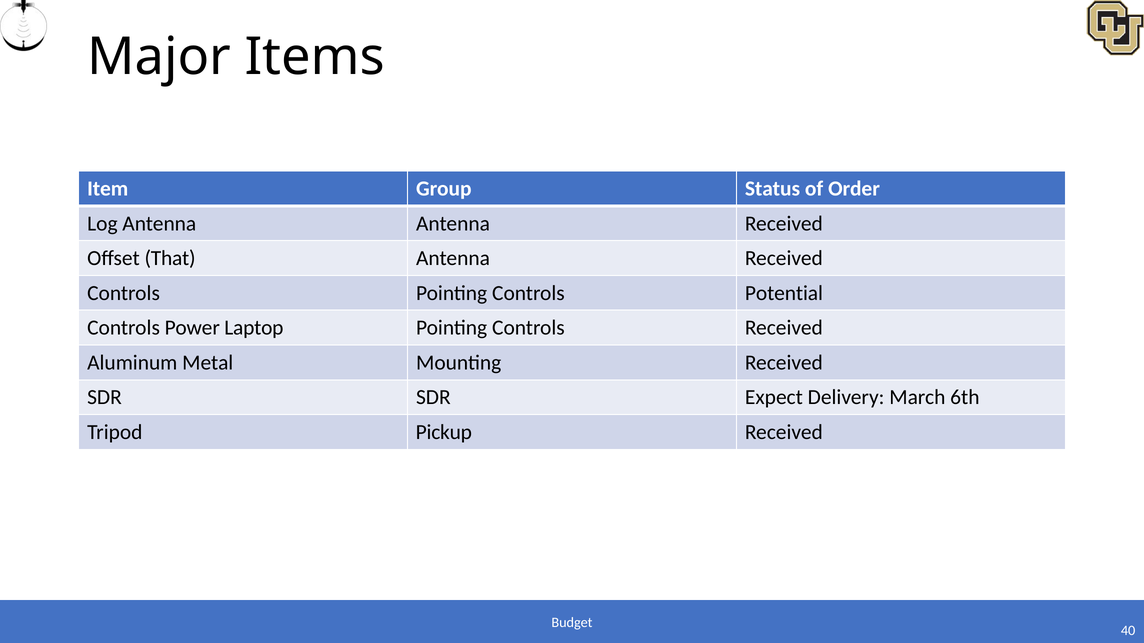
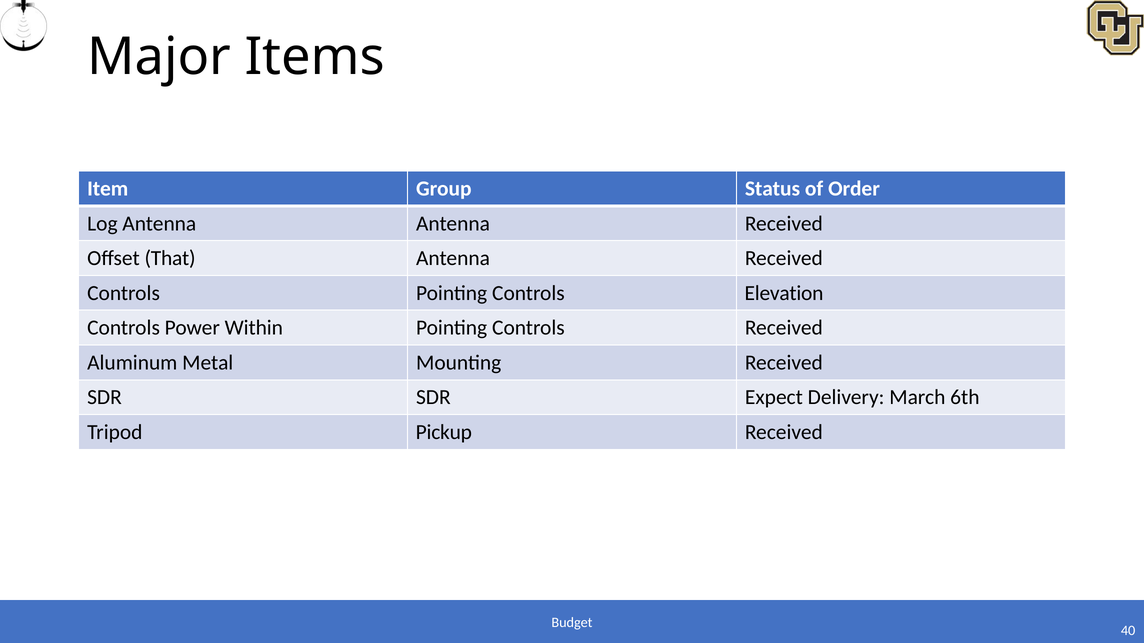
Potential: Potential -> Elevation
Laptop: Laptop -> Within
